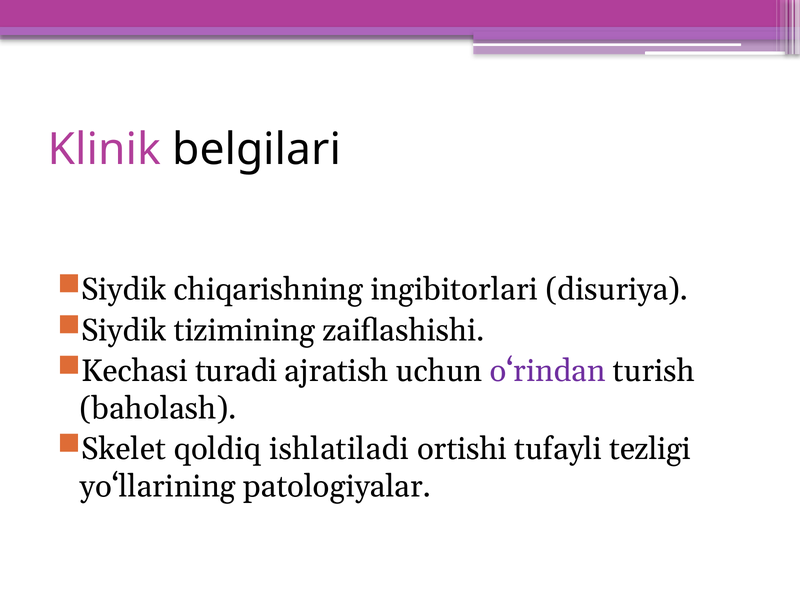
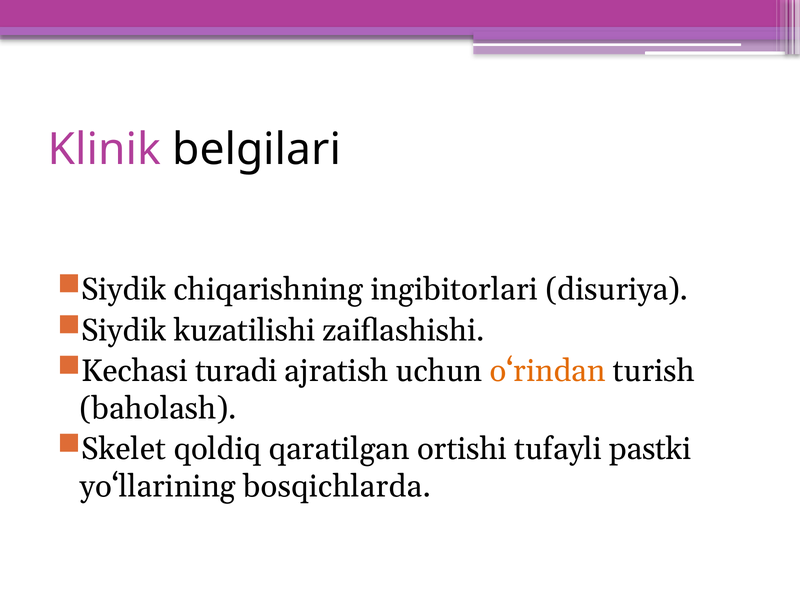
tizimining: tizimining -> kuzatilishi
o‘rindan colour: purple -> orange
ishlatiladi: ishlatiladi -> qaratilgan
tezligi: tezligi -> pastki
patologiyalar: patologiyalar -> bosqichlarda
